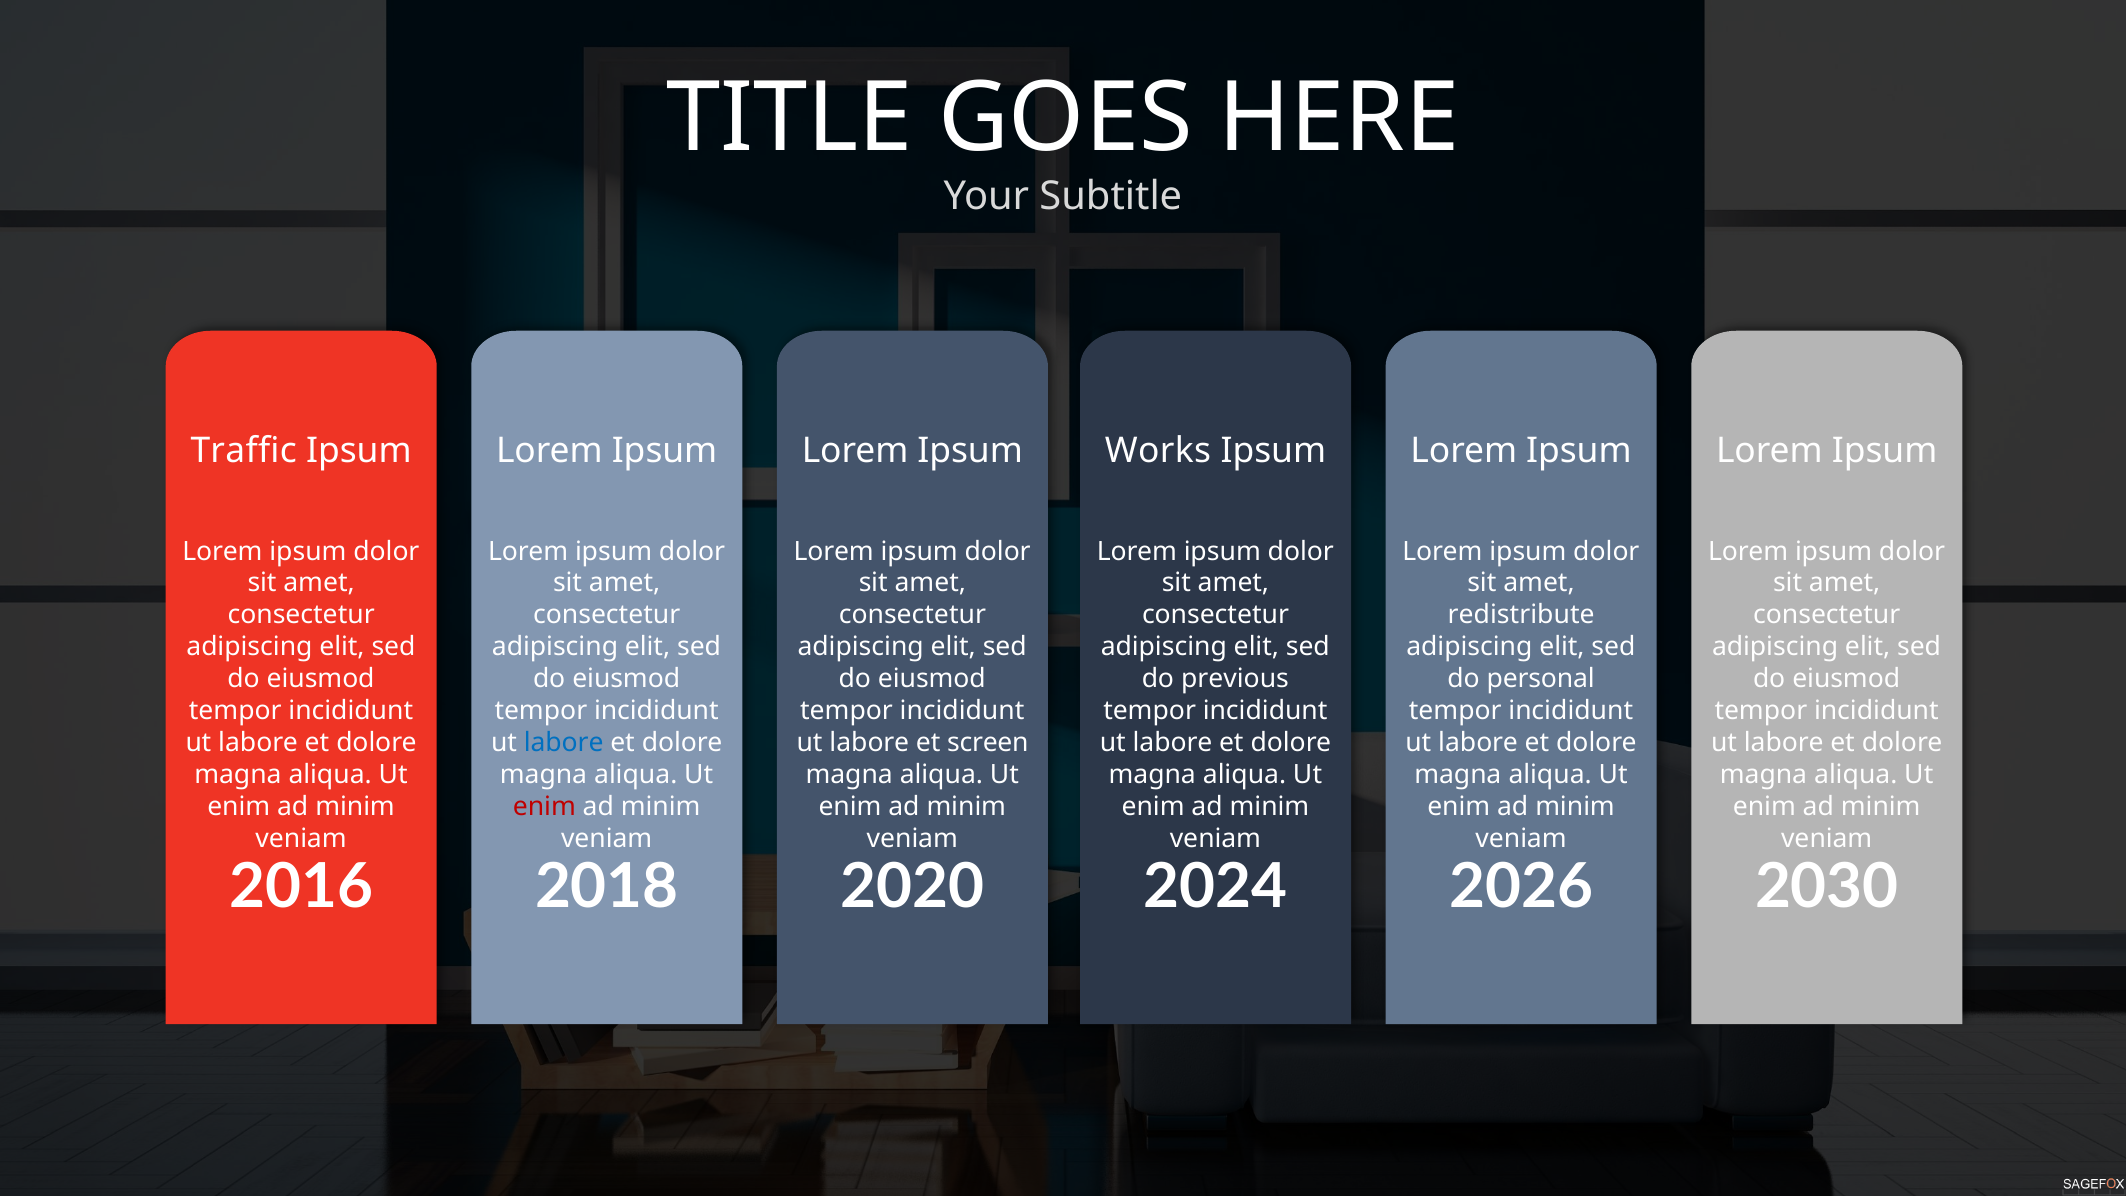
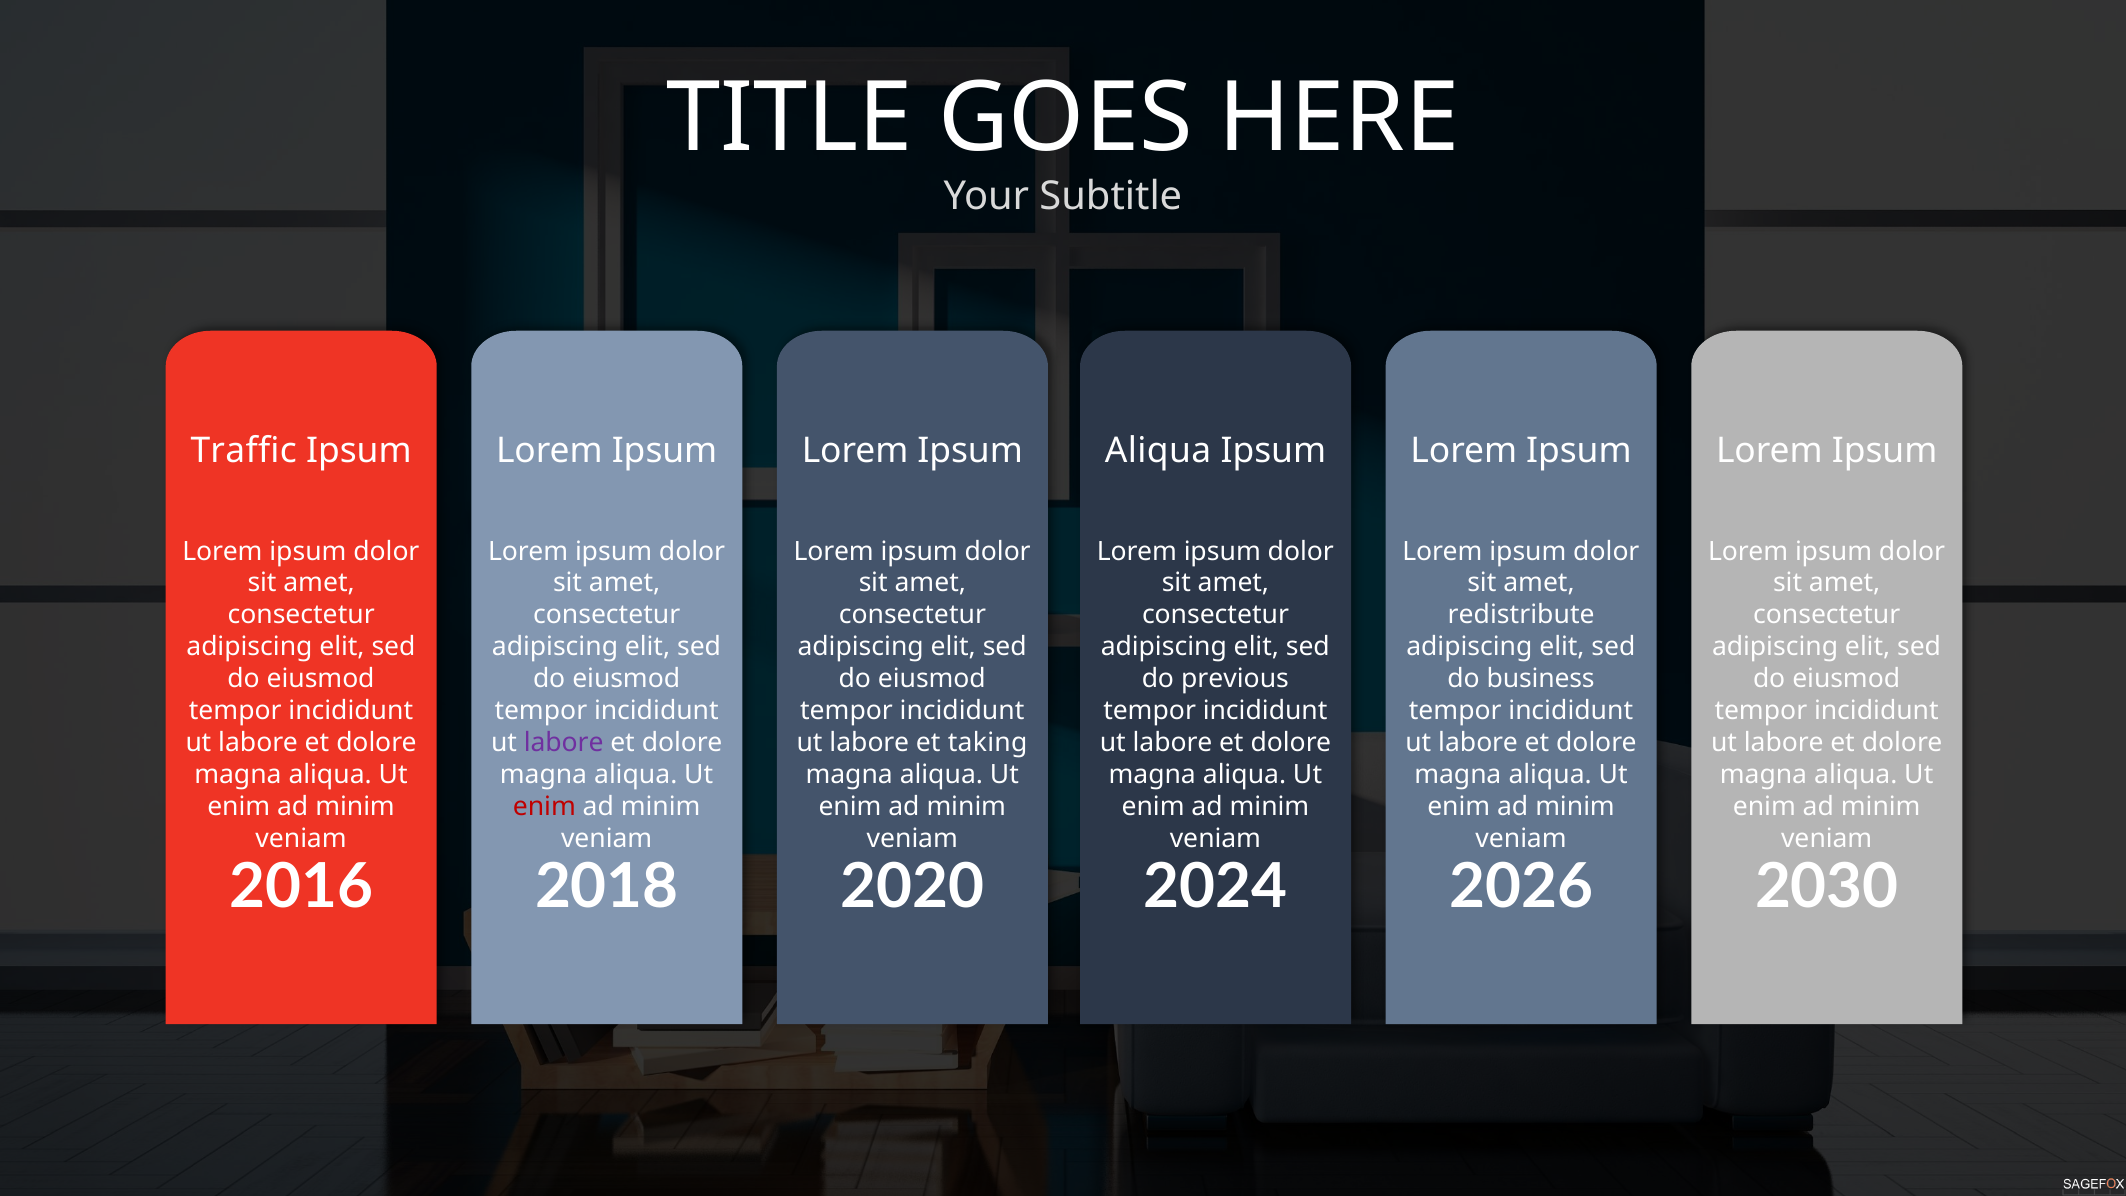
Works at (1158, 451): Works -> Aliqua
personal: personal -> business
labore at (564, 743) colour: blue -> purple
screen: screen -> taking
